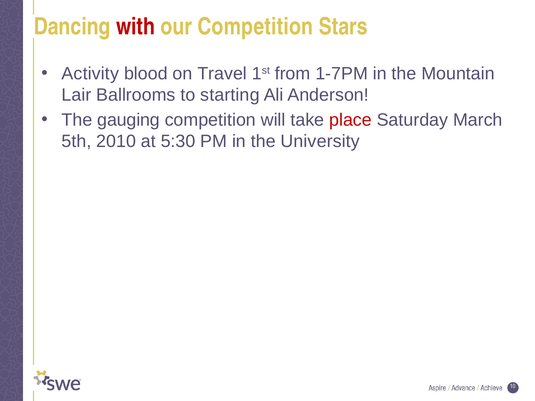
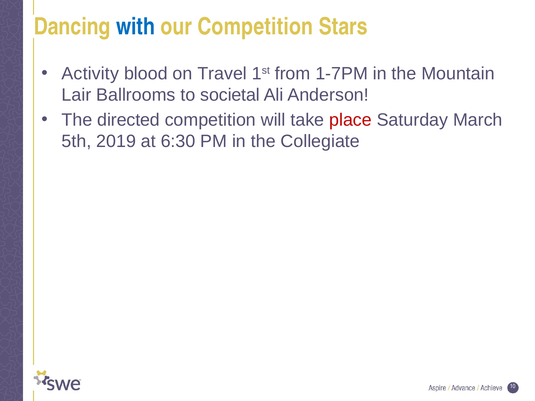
with colour: red -> blue
starting: starting -> societal
gauging: gauging -> directed
2010: 2010 -> 2019
5:30: 5:30 -> 6:30
University: University -> Collegiate
